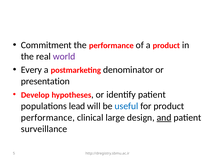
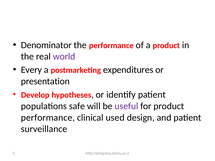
Commitment: Commitment -> Denominator
denominator: denominator -> expenditures
lead: lead -> safe
useful colour: blue -> purple
large: large -> used
and underline: present -> none
